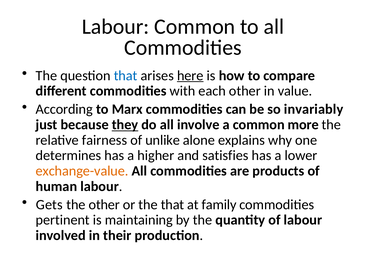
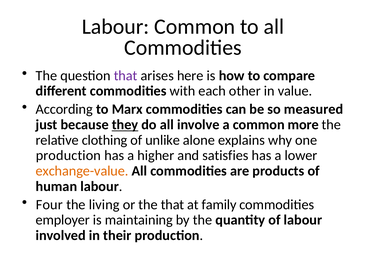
that at (126, 75) colour: blue -> purple
here underline: present -> none
invariably: invariably -> measured
fairness: fairness -> clothing
determines at (68, 155): determines -> production
Gets: Gets -> Four
the other: other -> living
pertinent: pertinent -> employer
